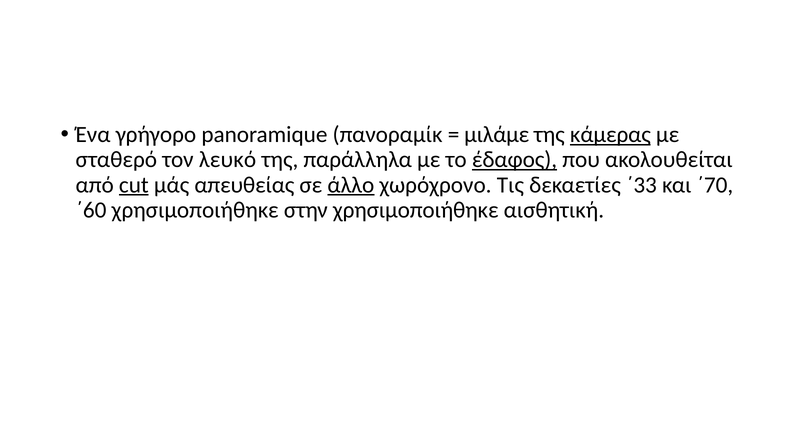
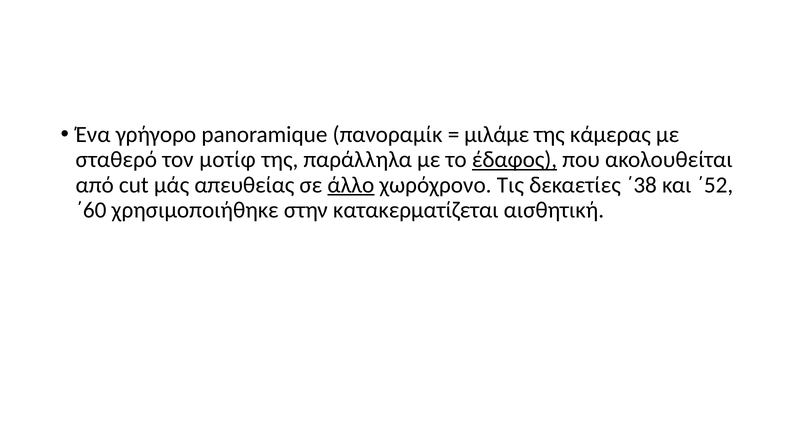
κάμερας underline: present -> none
λευκό: λευκό -> μοτίφ
cut underline: present -> none
΄33: ΄33 -> ΄38
΄70: ΄70 -> ΄52
στην χρησιμοποιήθηκε: χρησιμοποιήθηκε -> κατακερματίζεται
